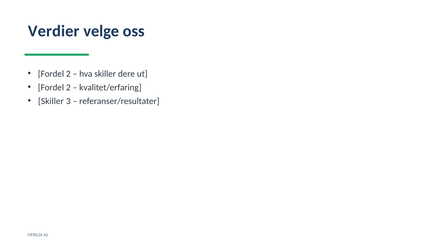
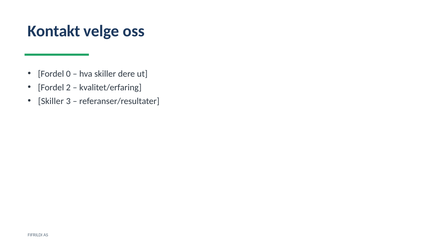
Verdier: Verdier -> Kontakt
2 at (68, 74): 2 -> 0
